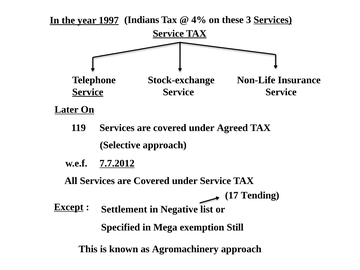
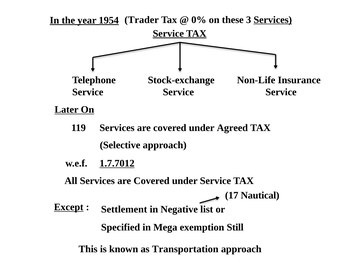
Indians: Indians -> Trader
4%: 4% -> 0%
1997: 1997 -> 1954
Service at (88, 92) underline: present -> none
7.7.2012: 7.7.2012 -> 1.7.7012
Tending: Tending -> Nautical
Agromachinery: Agromachinery -> Transportation
